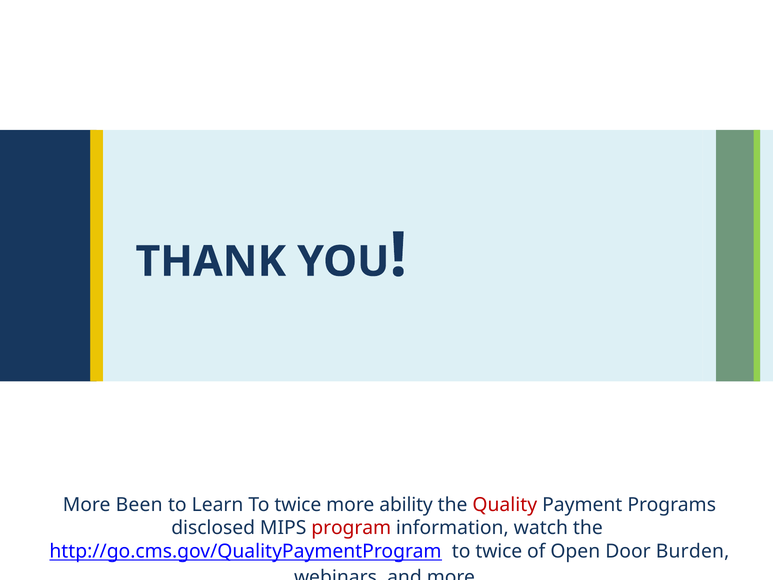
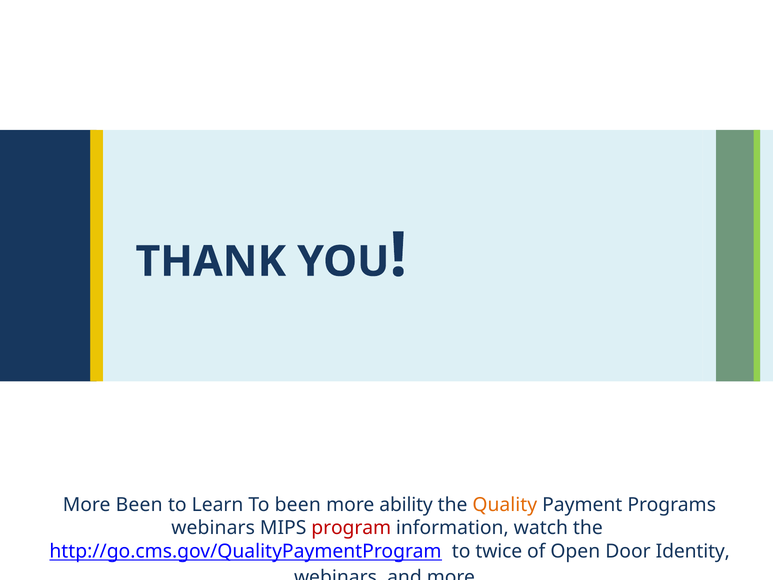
Learn To twice: twice -> been
Quality colour: red -> orange
disclosed at (213, 528): disclosed -> webinars
Burden: Burden -> Identity
